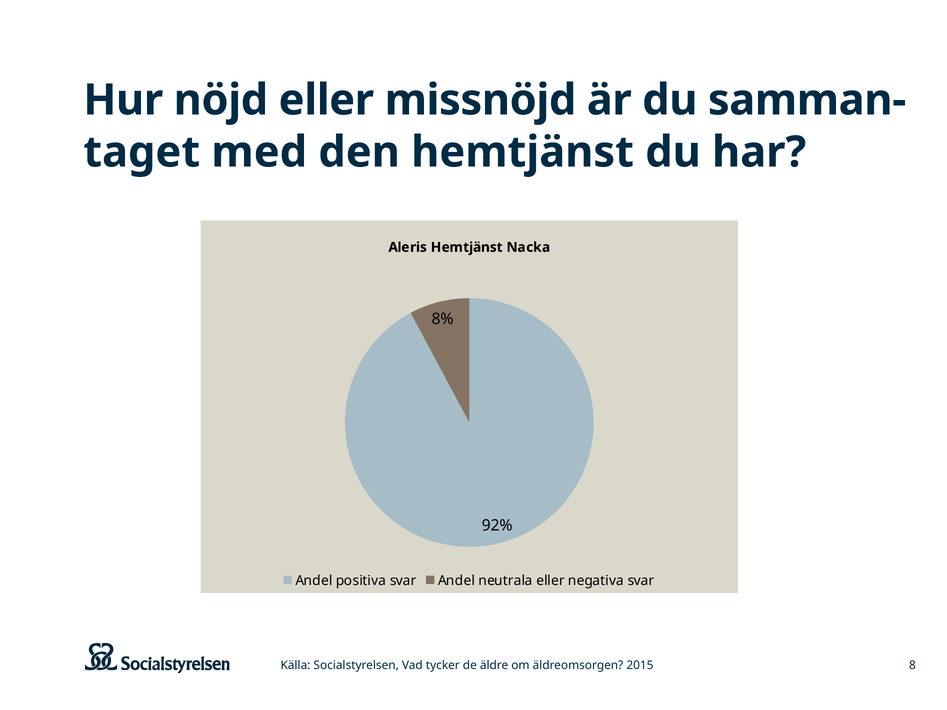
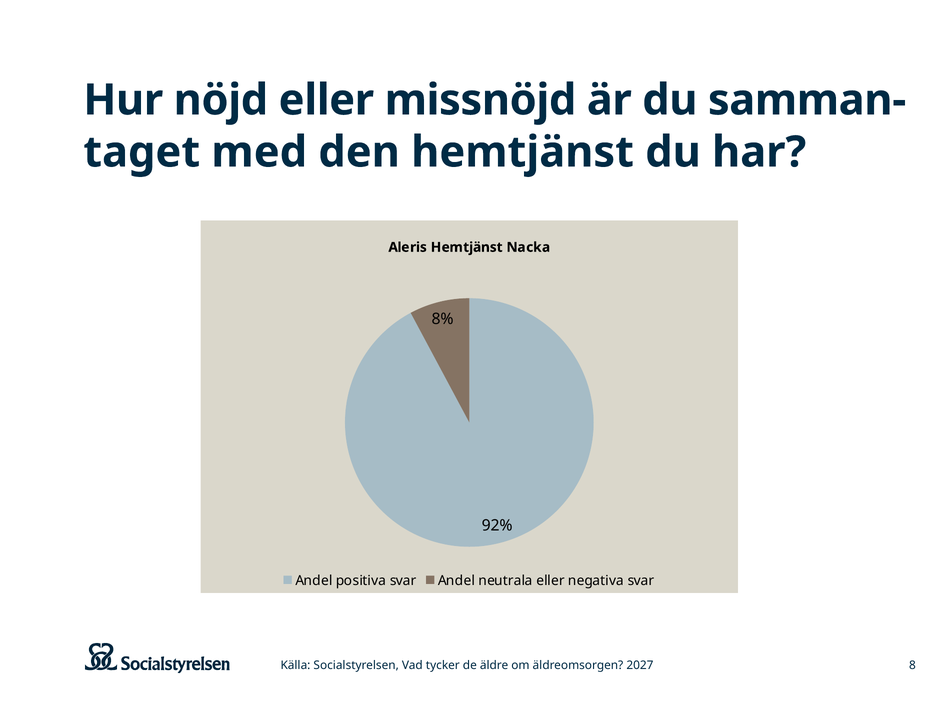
2015: 2015 -> 2027
